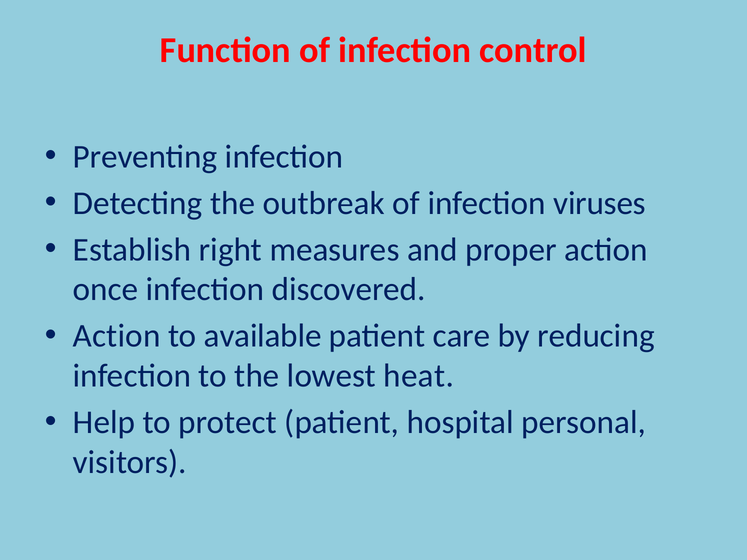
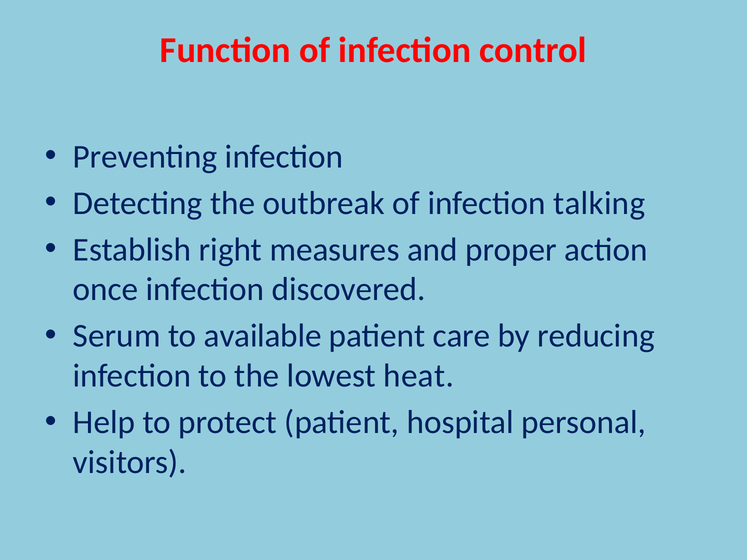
viruses: viruses -> talking
Action at (117, 336): Action -> Serum
